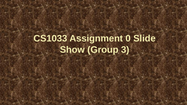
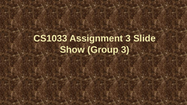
Assignment 0: 0 -> 3
